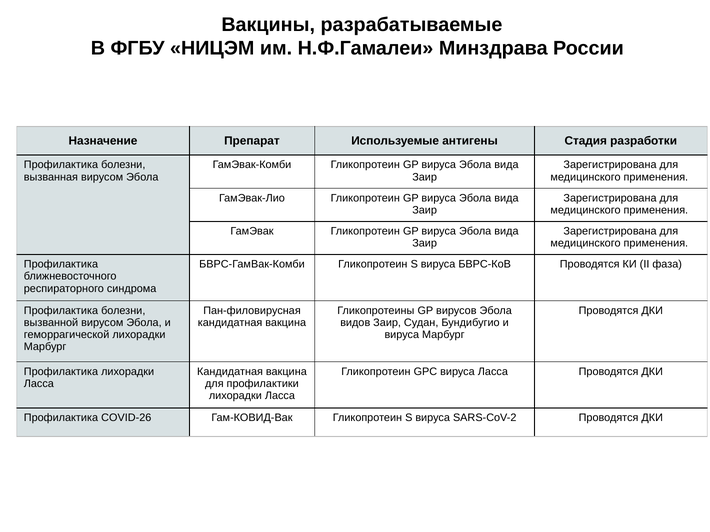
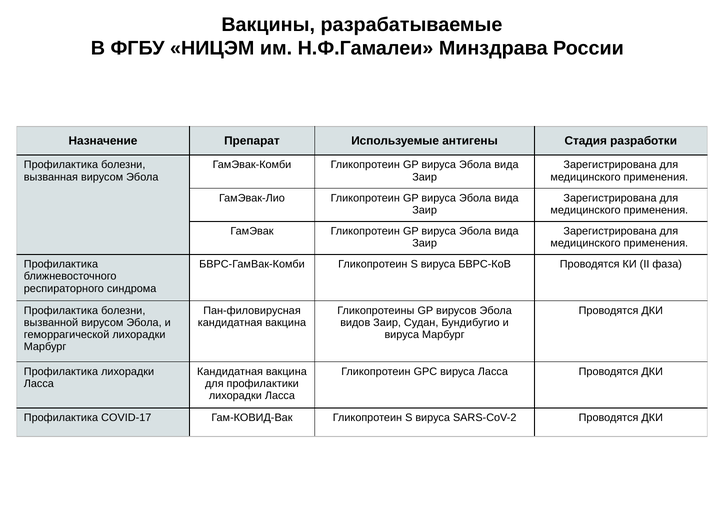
COVID-26: COVID-26 -> COVID-17
